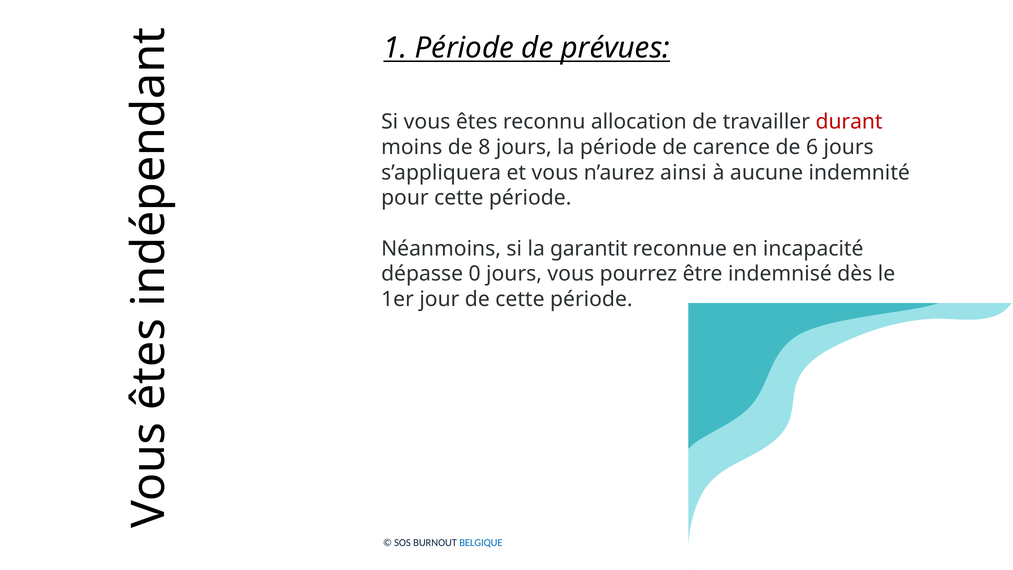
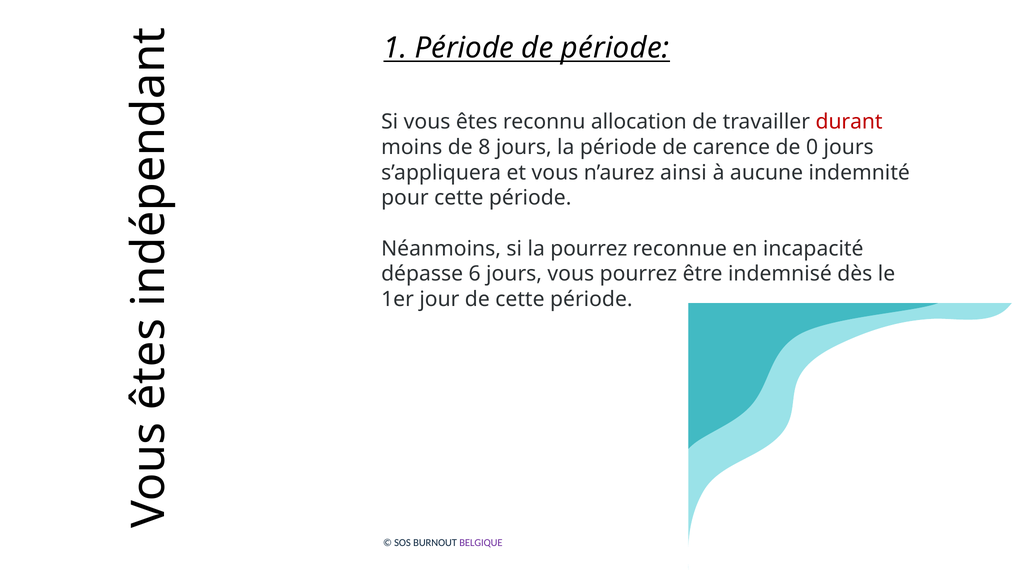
de prévues: prévues -> période
6: 6 -> 0
la garantit: garantit -> pourrez
0: 0 -> 6
BELGIQUE colour: blue -> purple
